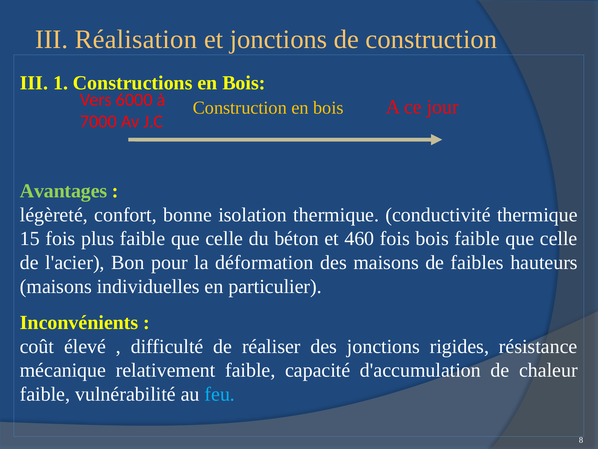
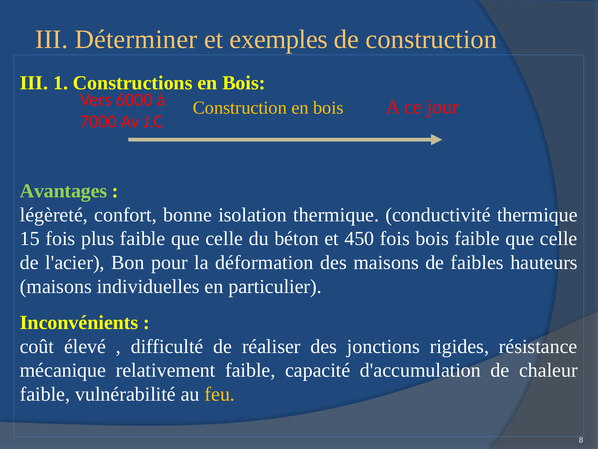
Réalisation: Réalisation -> Déterminer
et jonctions: jonctions -> exemples
460: 460 -> 450
feu colour: light blue -> yellow
